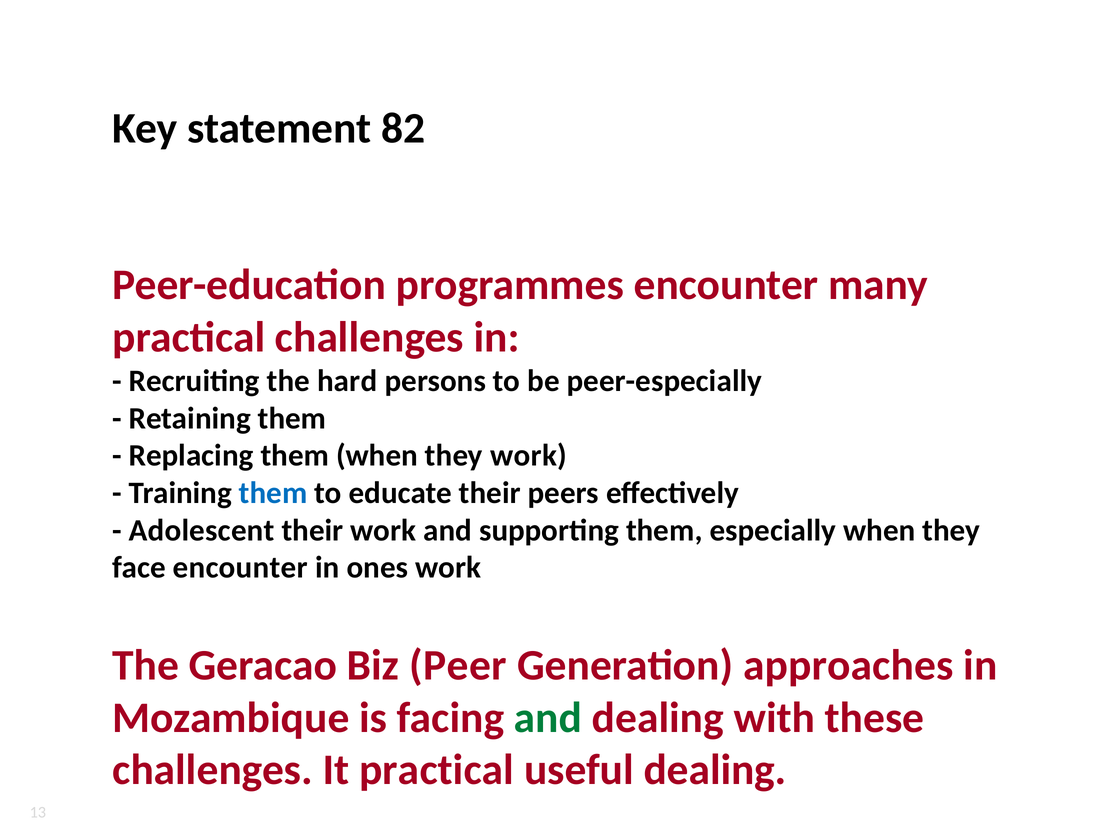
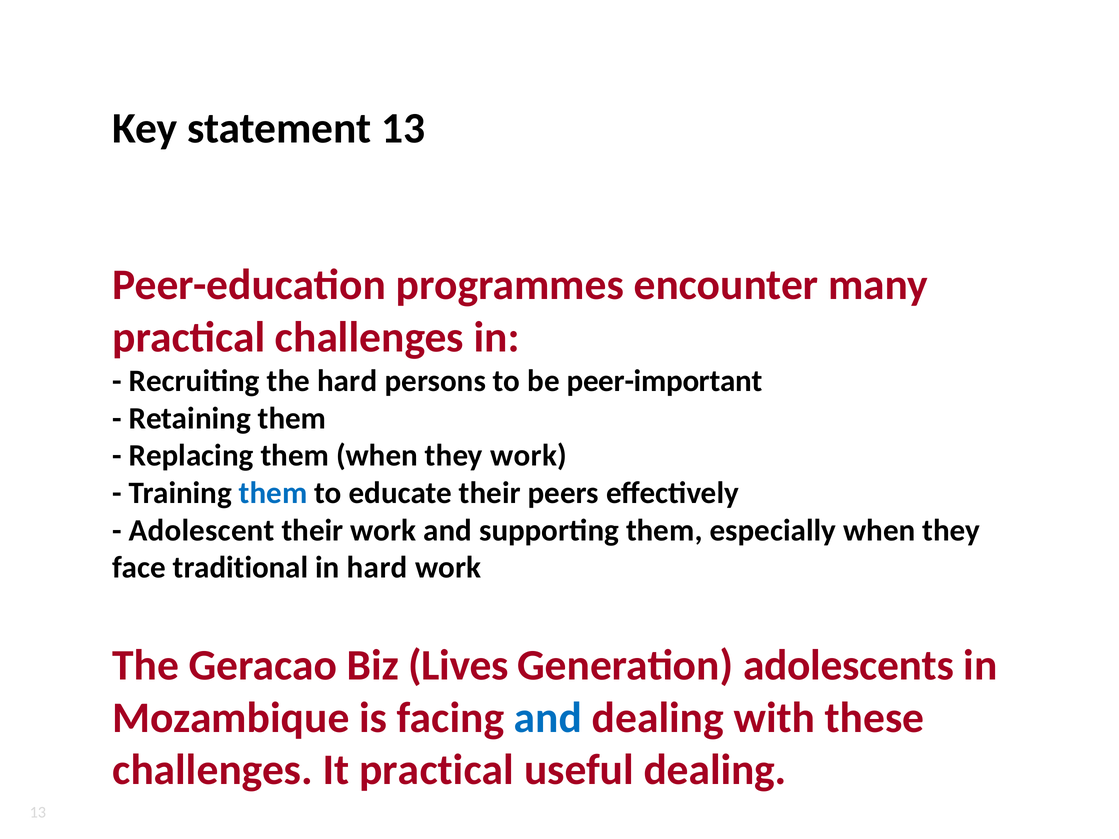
statement 82: 82 -> 13
peer-especially: peer-especially -> peer-important
face encounter: encounter -> traditional
in ones: ones -> hard
Peer: Peer -> Lives
approaches: approaches -> adolescents
and at (548, 718) colour: green -> blue
